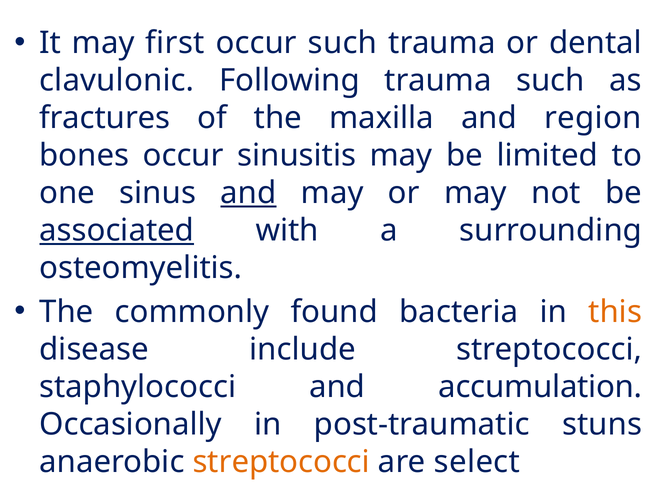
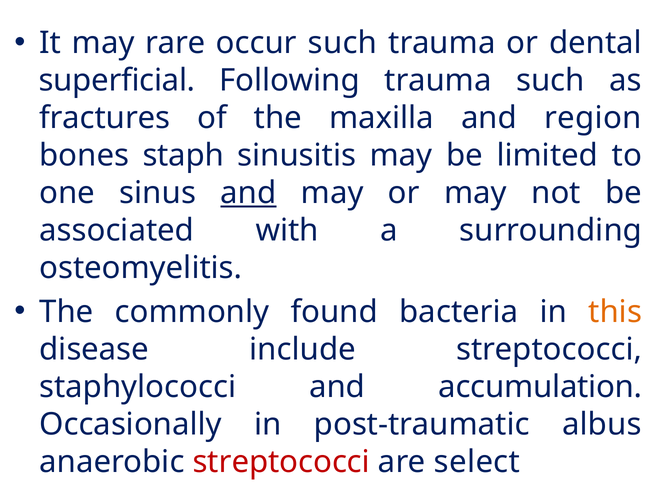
first: first -> rare
clavulonic: clavulonic -> superficial
bones occur: occur -> staph
associated underline: present -> none
stuns: stuns -> albus
streptococci at (281, 462) colour: orange -> red
